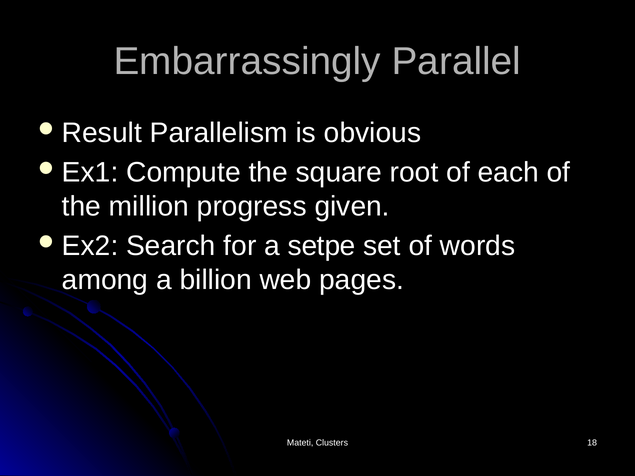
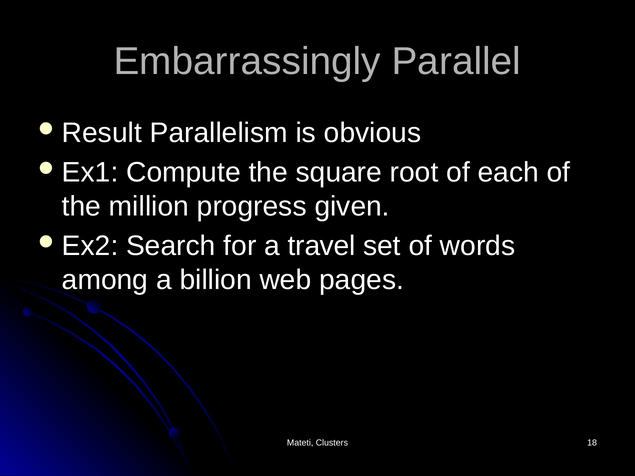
setpe: setpe -> travel
